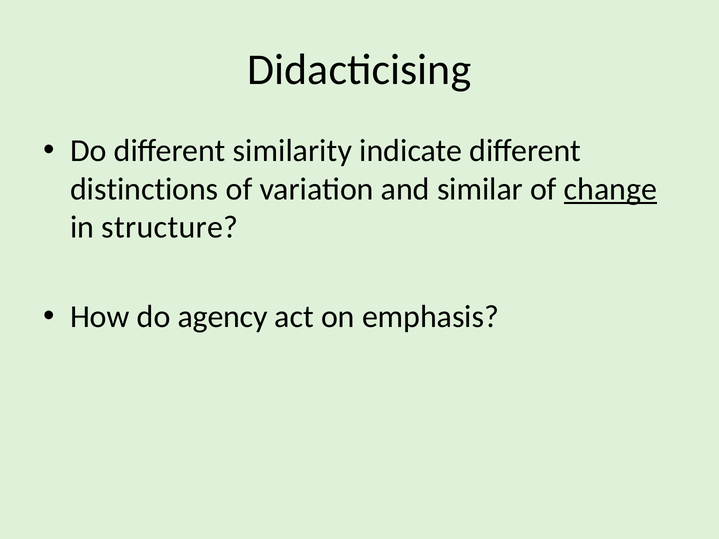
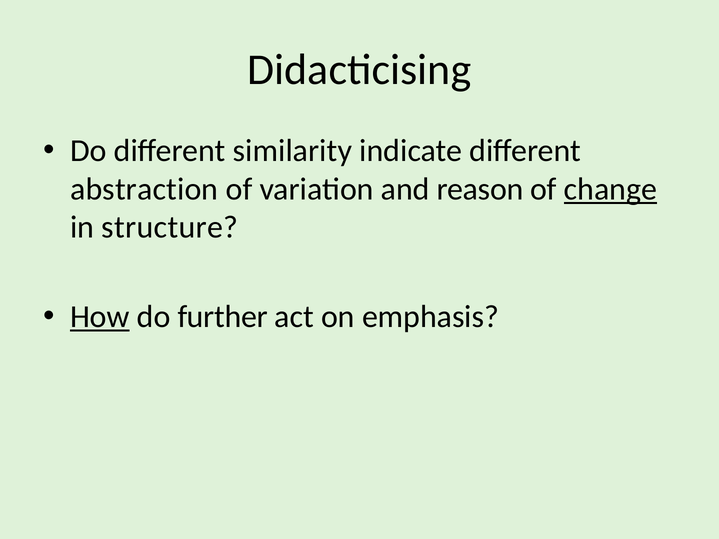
distinctions: distinctions -> abstraction
similar: similar -> reason
How underline: none -> present
agency: agency -> further
